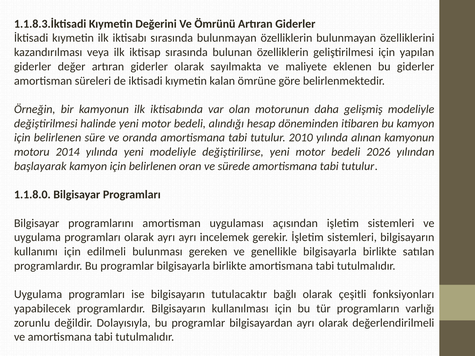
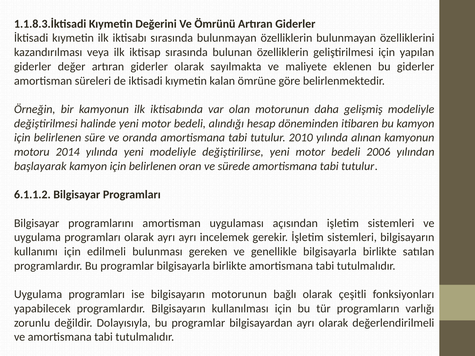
2026: 2026 -> 2006
1.1.8.0: 1.1.8.0 -> 6.1.1.2
bilgisayarın tutulacaktır: tutulacaktır -> motorunun
